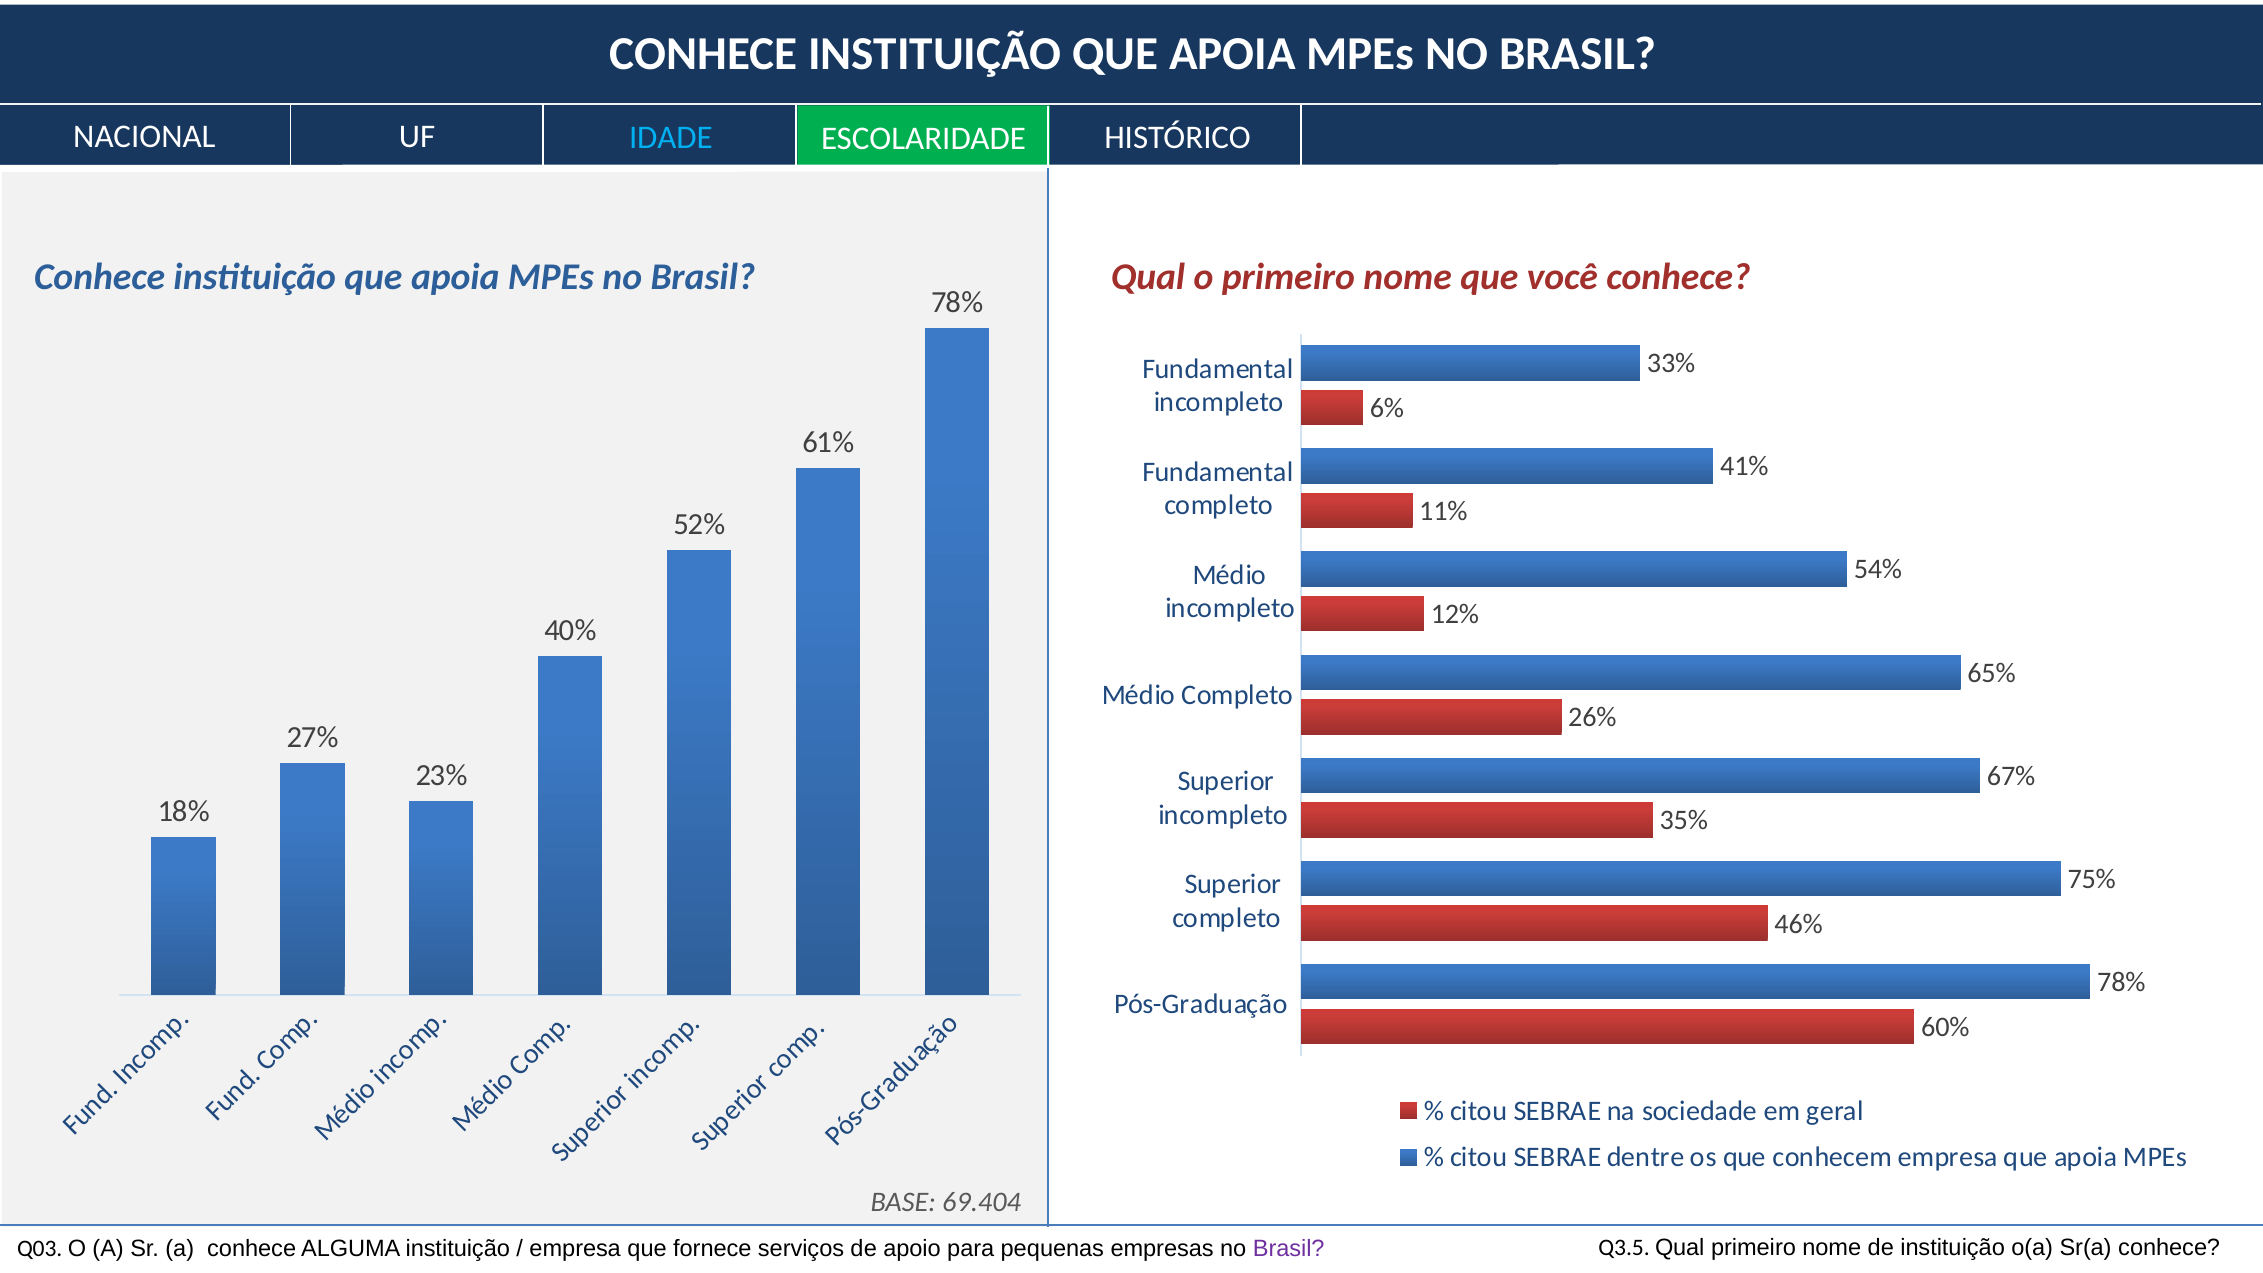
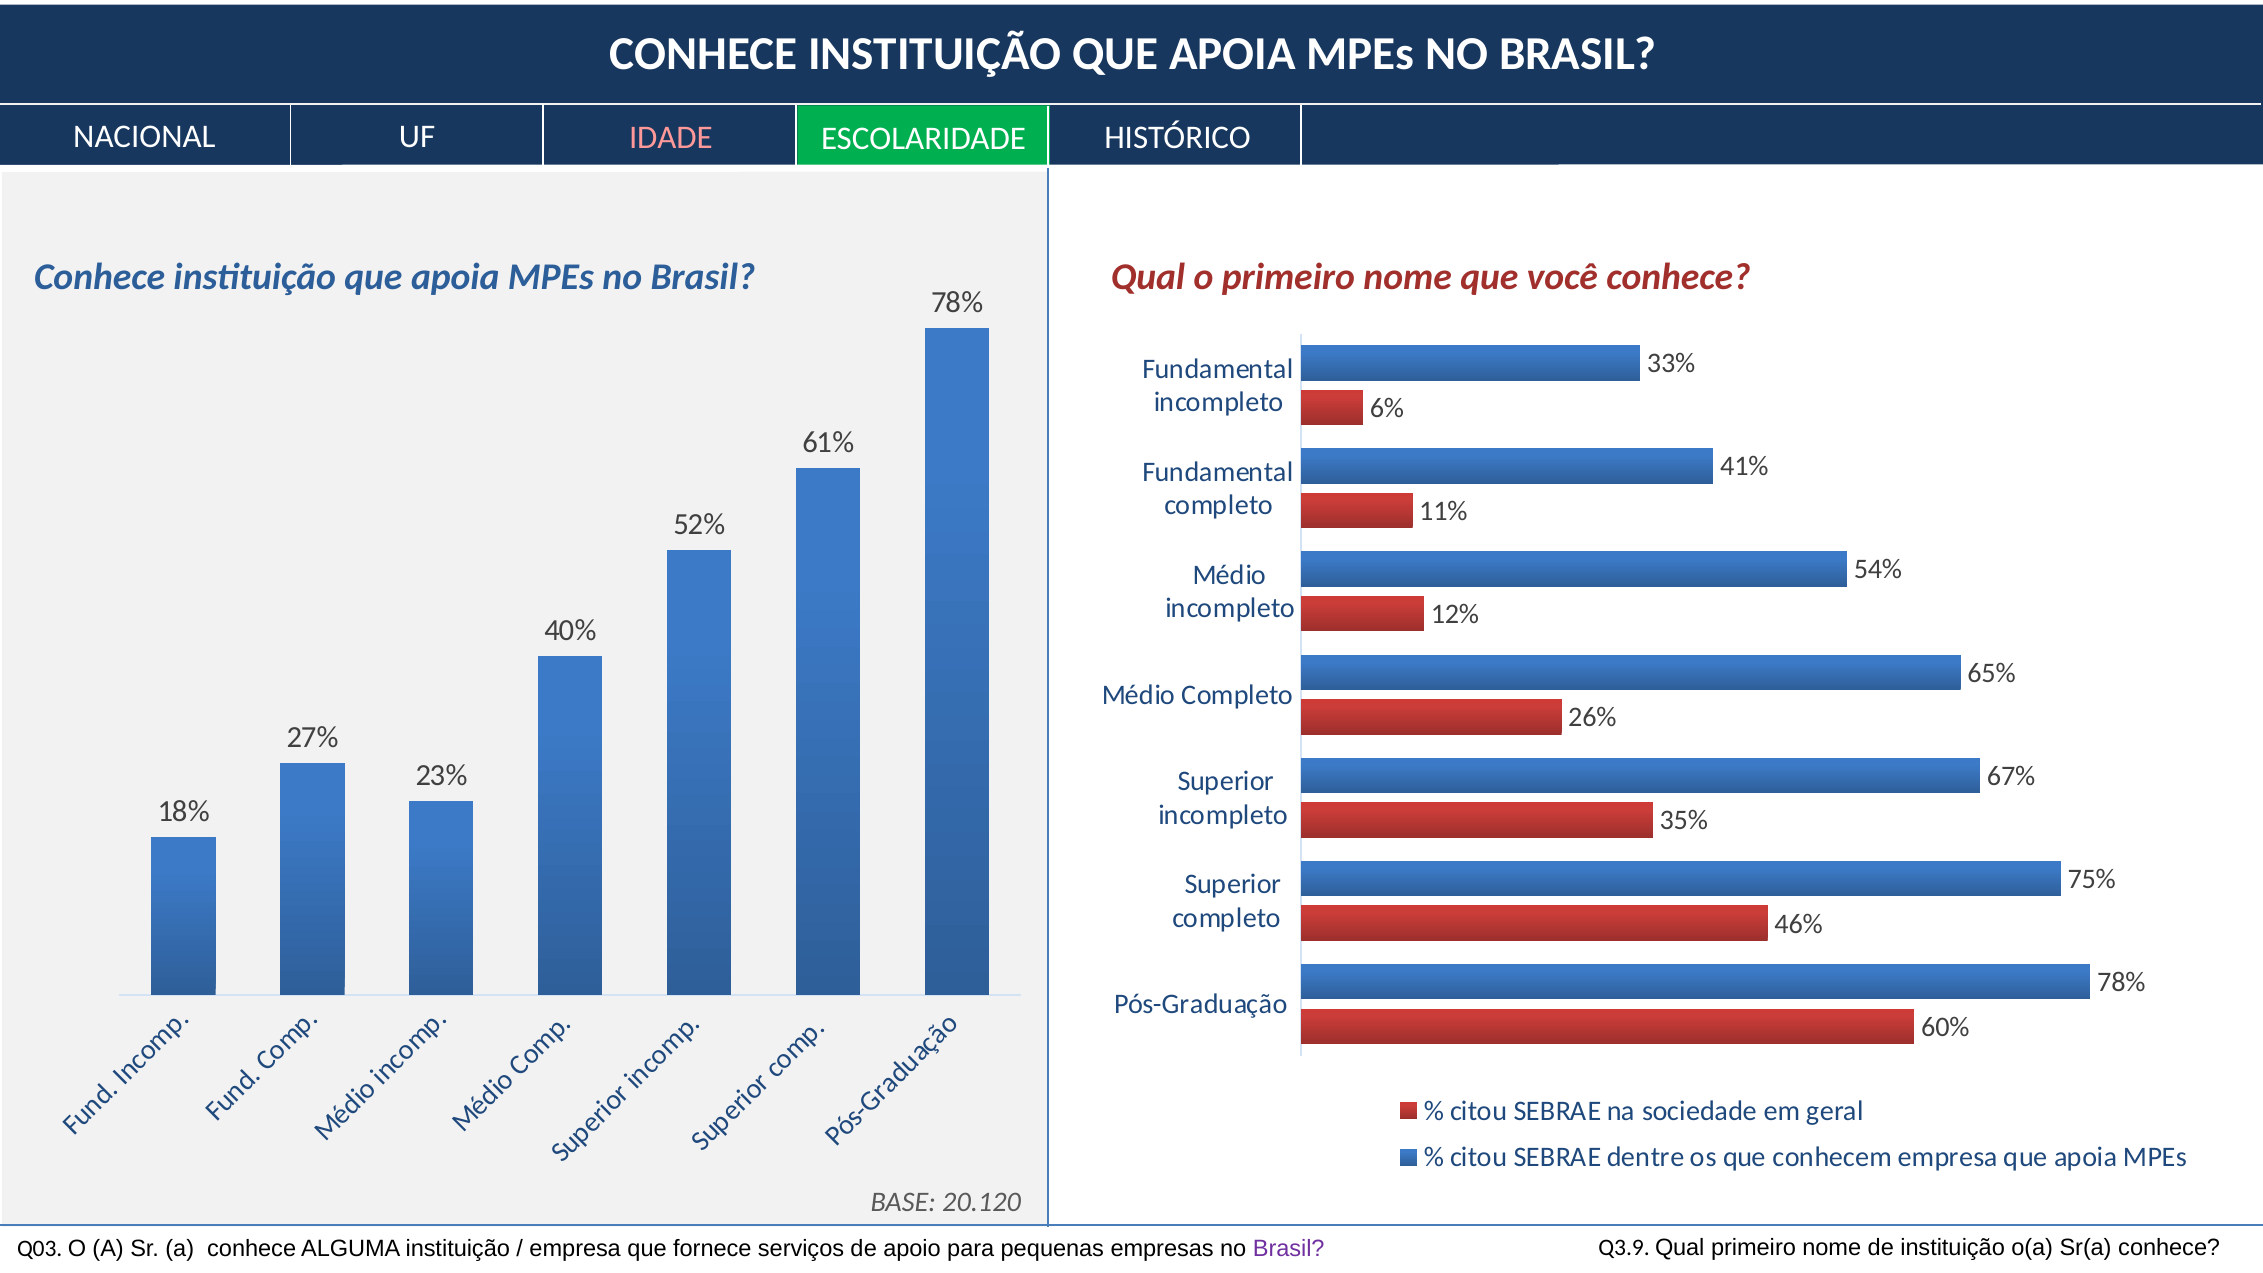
IDADE colour: light blue -> pink
69.404: 69.404 -> 20.120
Q3.5: Q3.5 -> Q3.9
